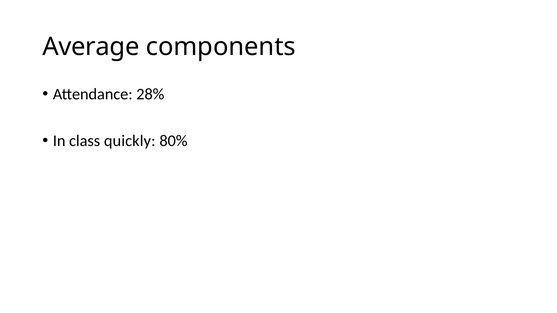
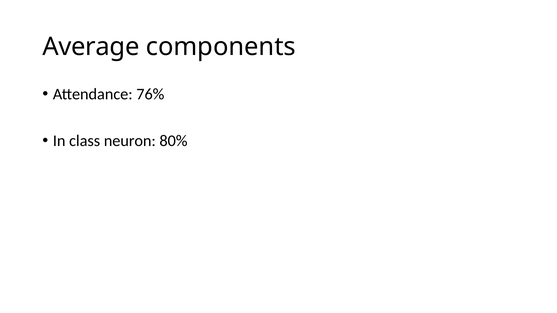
28%: 28% -> 76%
quickly: quickly -> neuron
